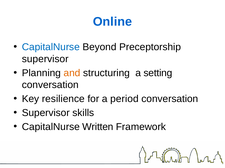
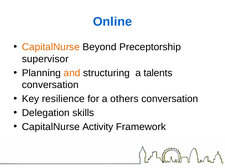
CapitalNurse at (51, 47) colour: blue -> orange
setting: setting -> talents
period: period -> others
Supervisor at (46, 113): Supervisor -> Delegation
Written: Written -> Activity
